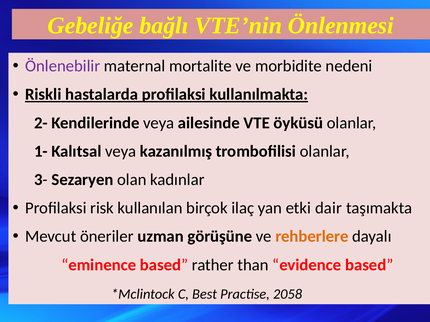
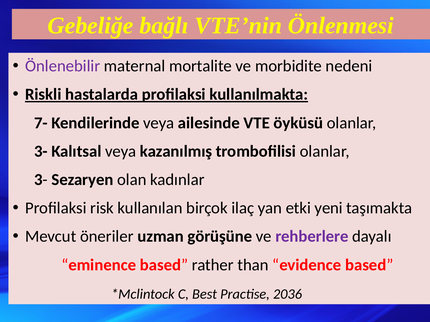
2-: 2- -> 7-
1- at (41, 152): 1- -> 3-
dair: dair -> yeni
rehberlere colour: orange -> purple
2058: 2058 -> 2036
